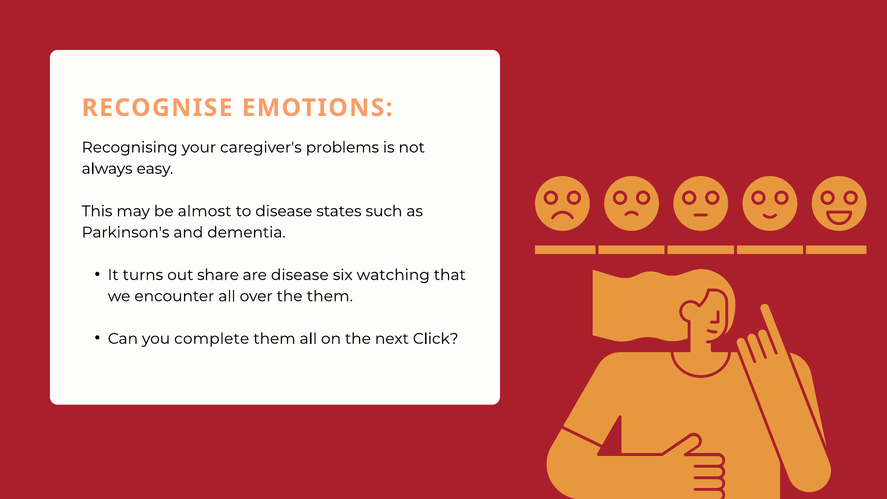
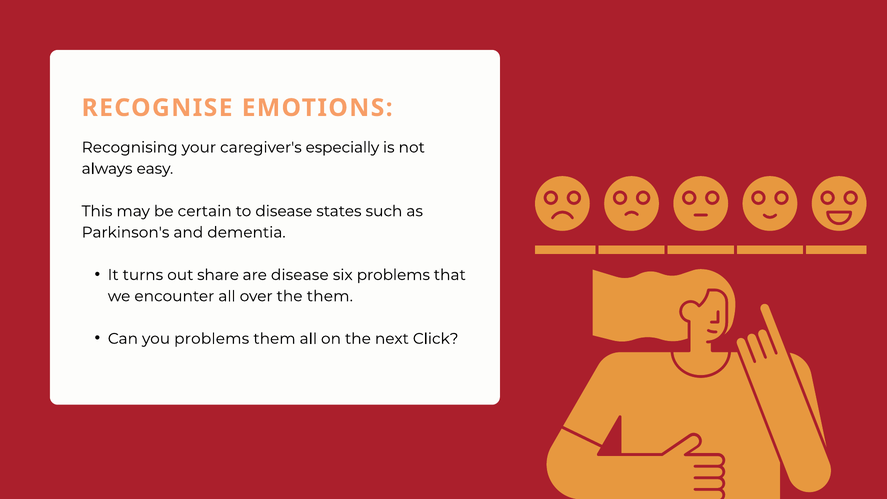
problems: problems -> especially
almost: almost -> certain
six watching: watching -> problems
you complete: complete -> problems
